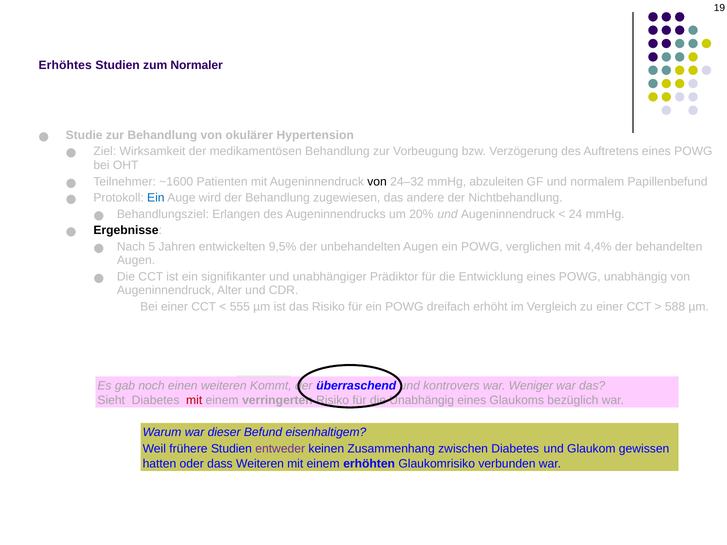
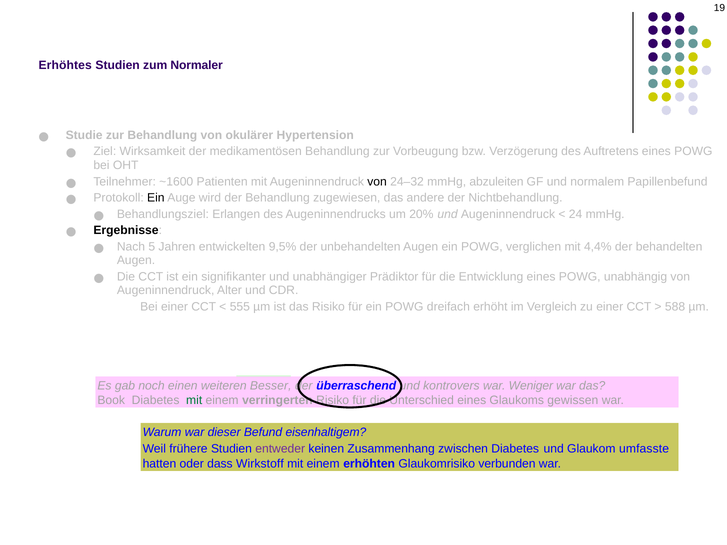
Ein at (156, 198) colour: blue -> black
Kommt: Kommt -> Besser
Sieht: Sieht -> Book
mit at (194, 400) colour: red -> green
die Unabhängig: Unabhängig -> Unterschied
bezüglich: bezüglich -> gewissen
gewissen: gewissen -> umfasste
dass Weiteren: Weiteren -> Wirkstoff
